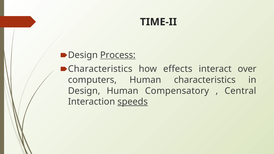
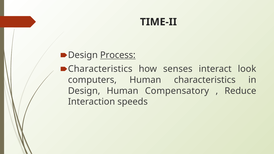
effects: effects -> senses
over: over -> look
Central: Central -> Reduce
speeds underline: present -> none
